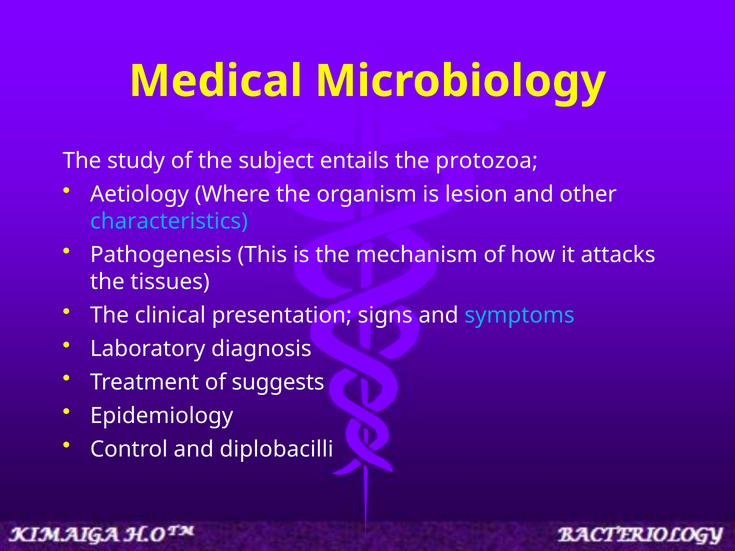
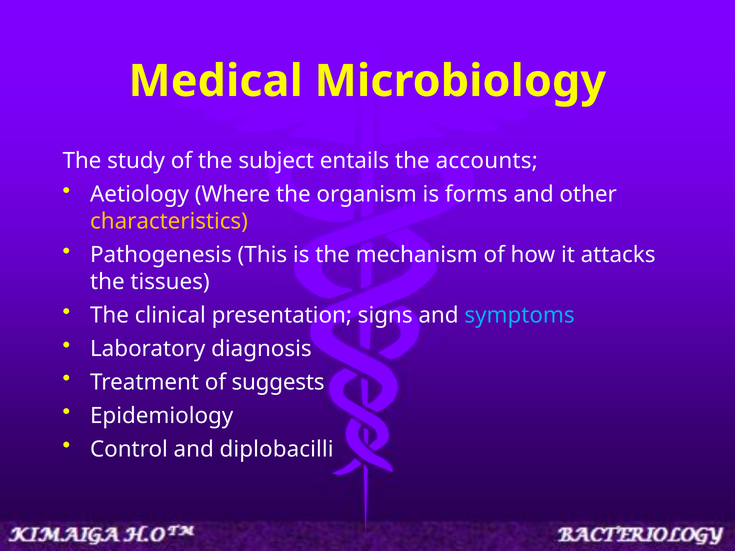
protozoa: protozoa -> accounts
lesion: lesion -> forms
characteristics colour: light blue -> yellow
